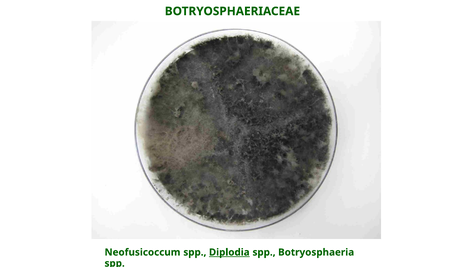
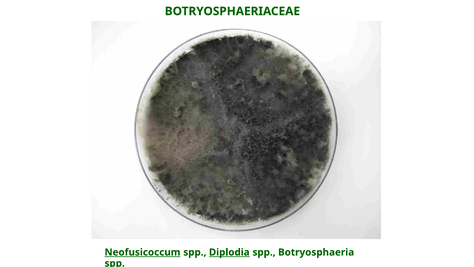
Neofusicoccum underline: none -> present
